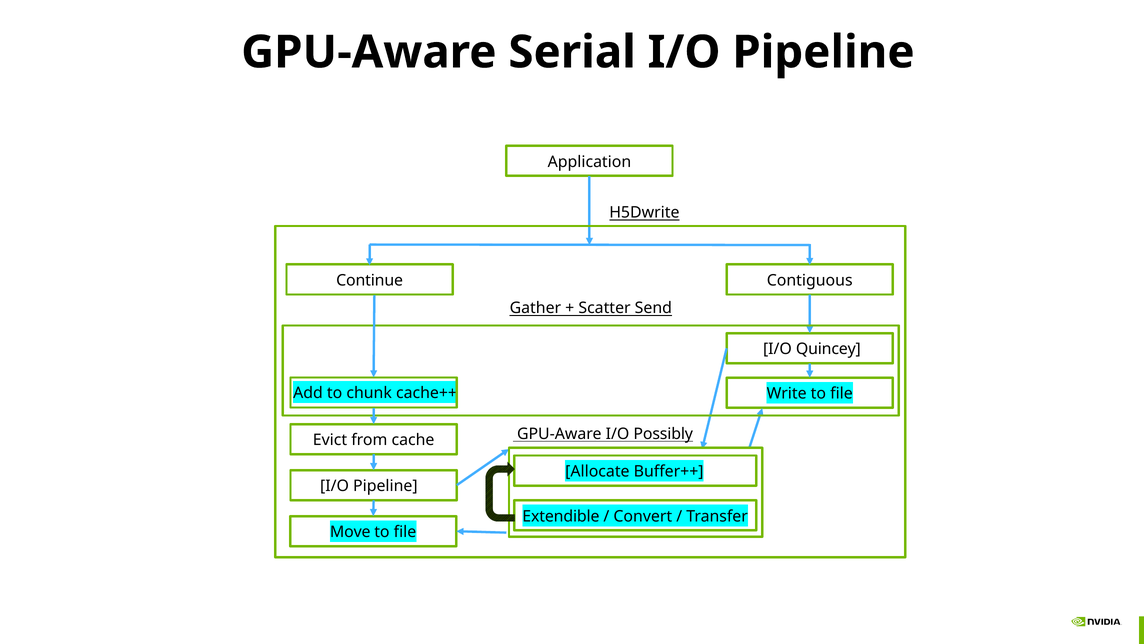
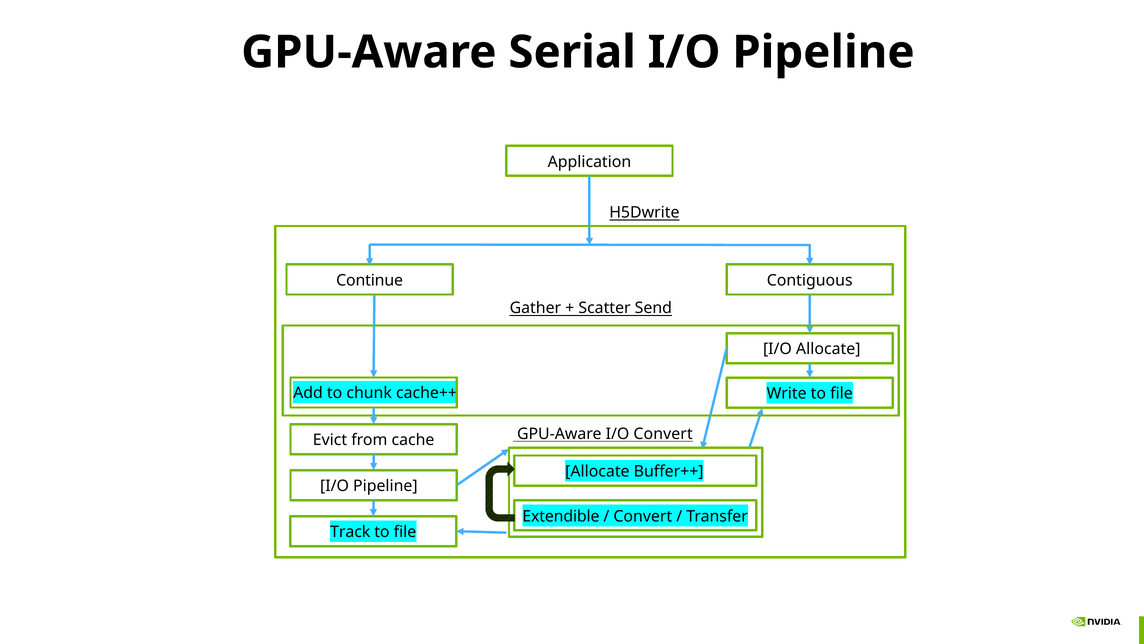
I/O Quincey: Quincey -> Allocate
I/O Possibly: Possibly -> Convert
Move: Move -> Track
